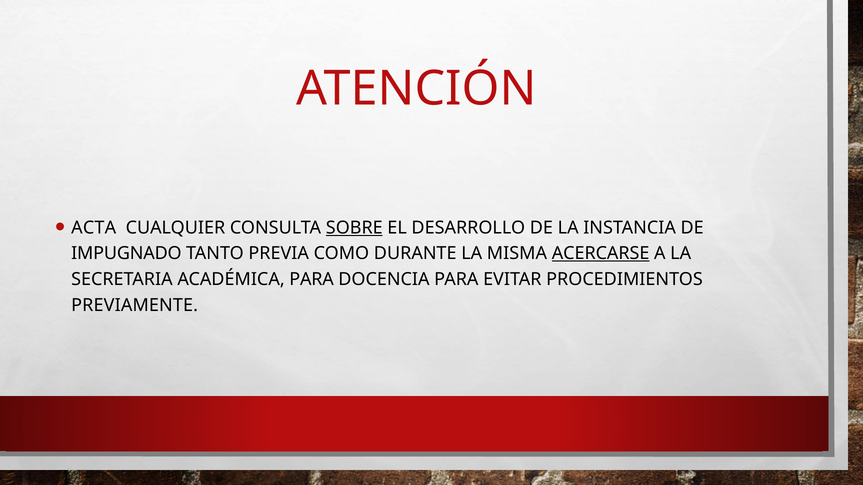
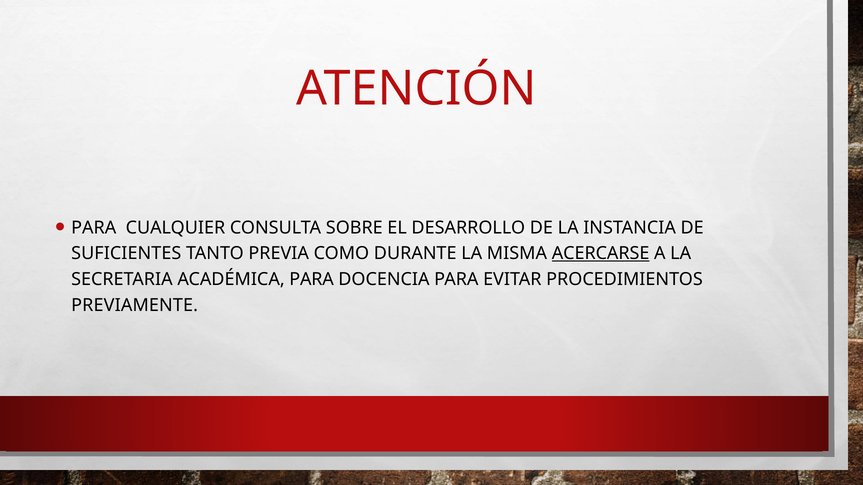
ACTA at (94, 228): ACTA -> PARA
SOBRE underline: present -> none
IMPUGNADO: IMPUGNADO -> SUFICIENTES
